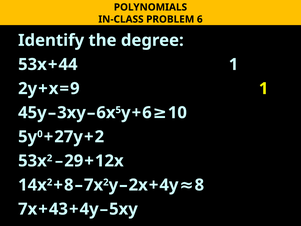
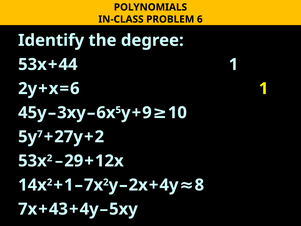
9 at (75, 88): 9 -> 6
6 at (147, 113): 6 -> 9
0: 0 -> 7
8 at (69, 185): 8 -> 1
